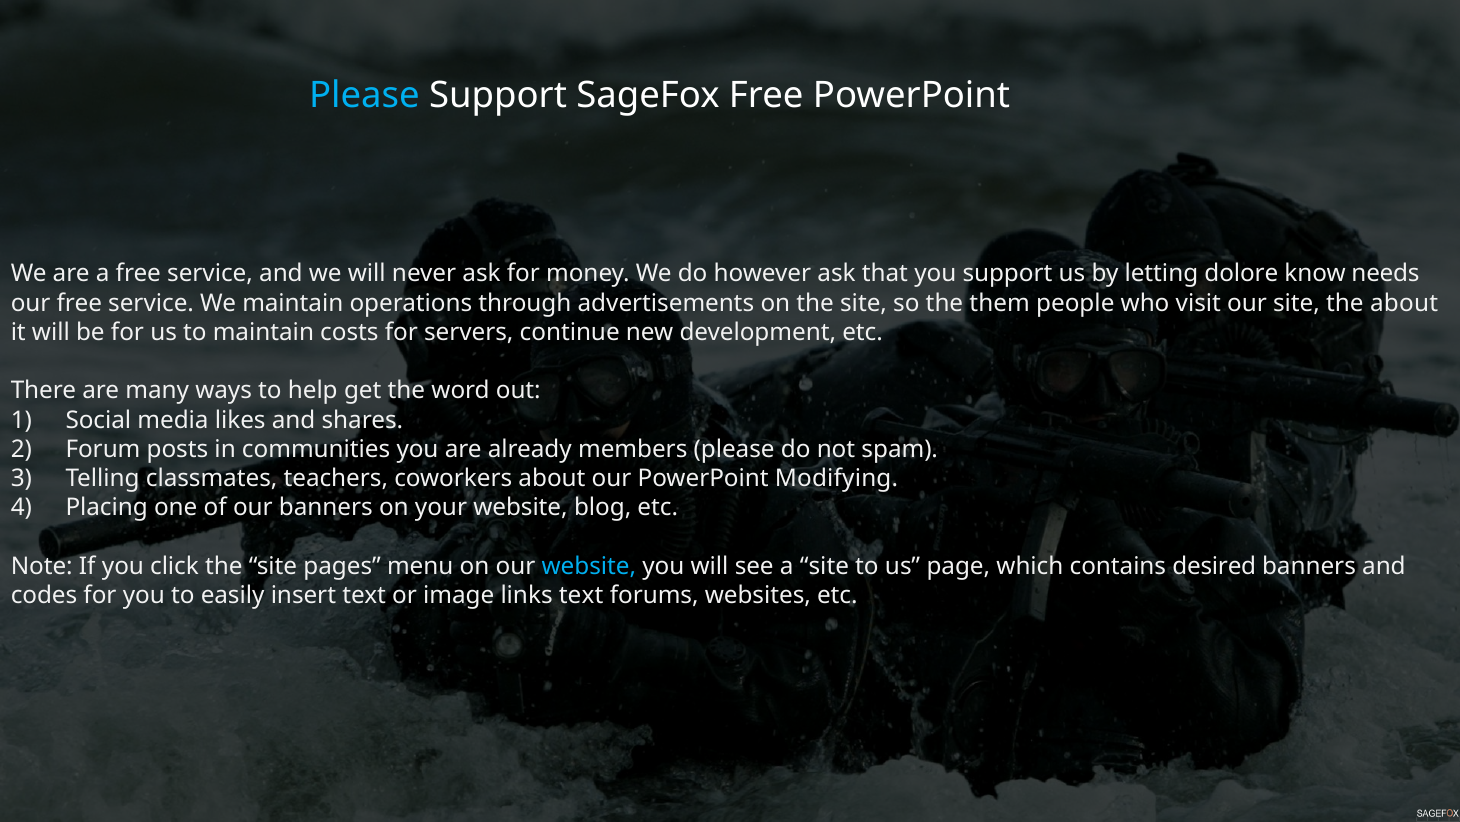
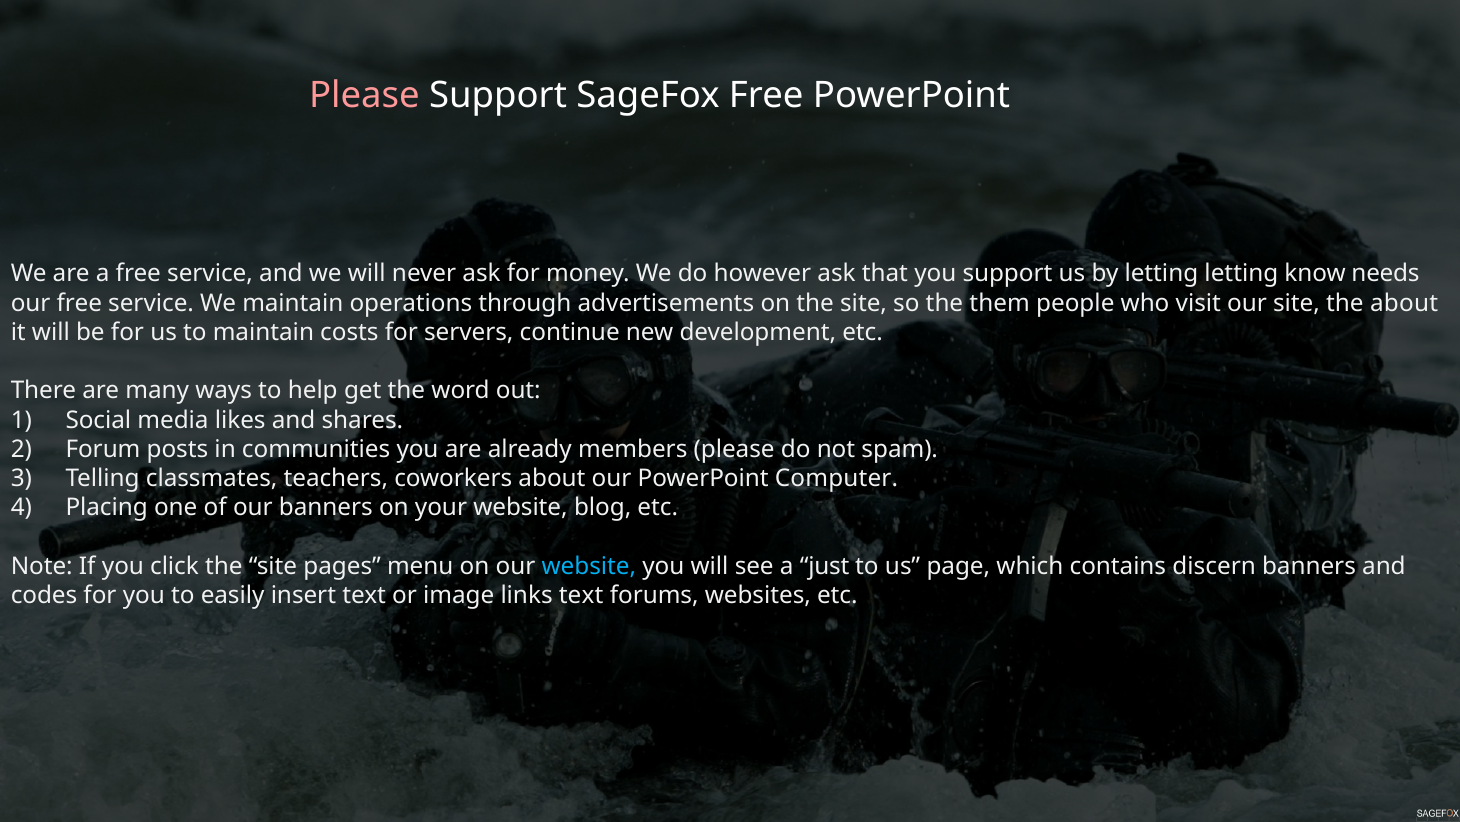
Please at (364, 96) colour: light blue -> pink
letting dolore: dolore -> letting
Modifying: Modifying -> Computer
a site: site -> just
desired: desired -> discern
